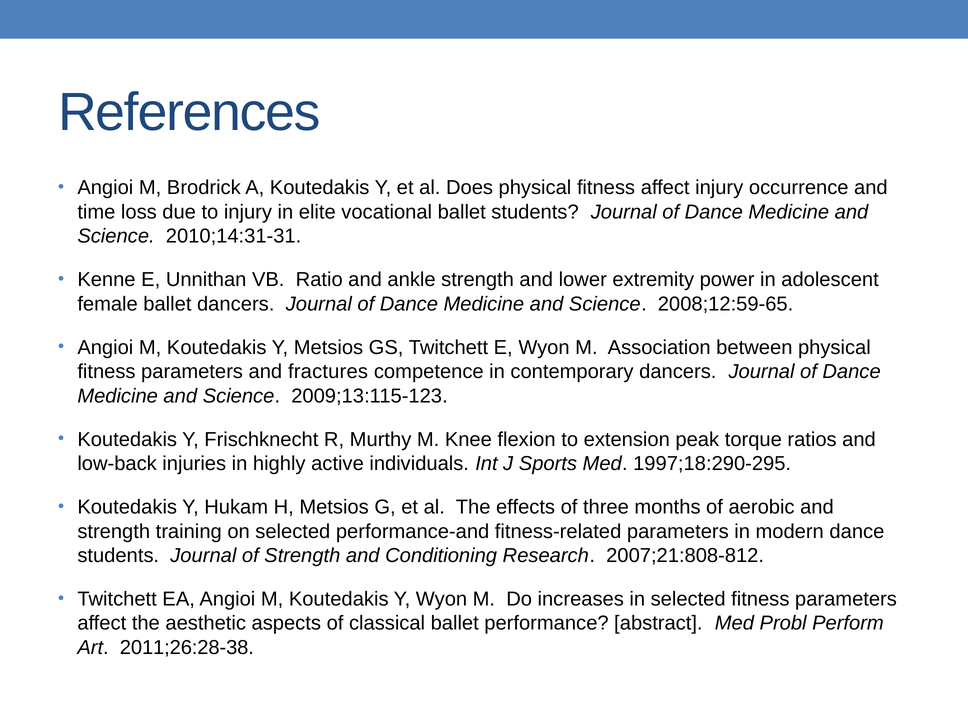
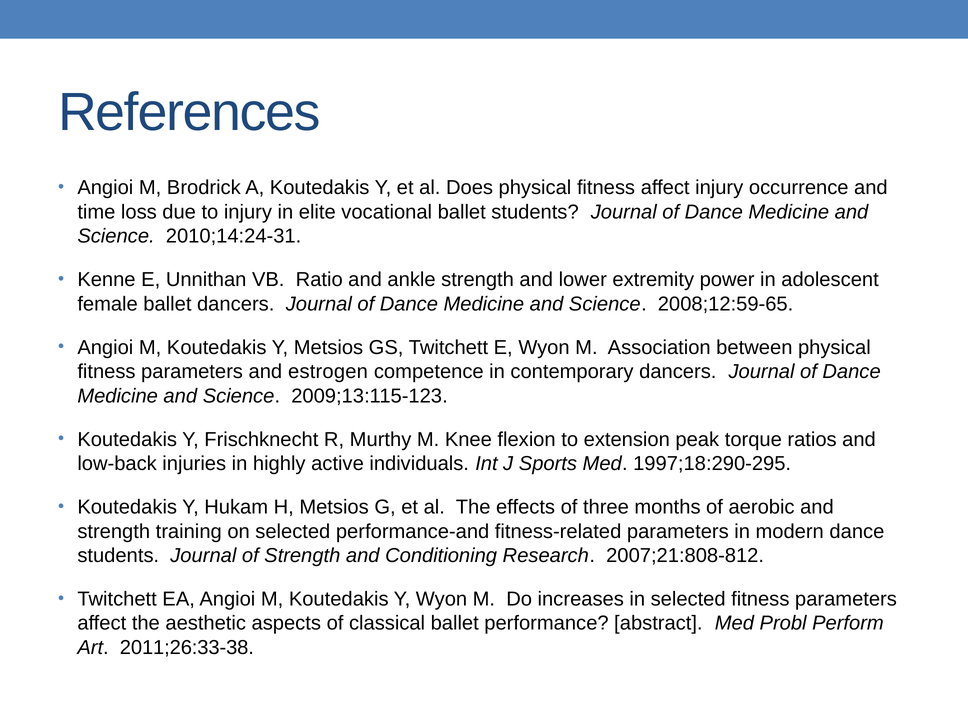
2010;14:31-31: 2010;14:31-31 -> 2010;14:24-31
fractures: fractures -> estrogen
2011;26:28-38: 2011;26:28-38 -> 2011;26:33-38
